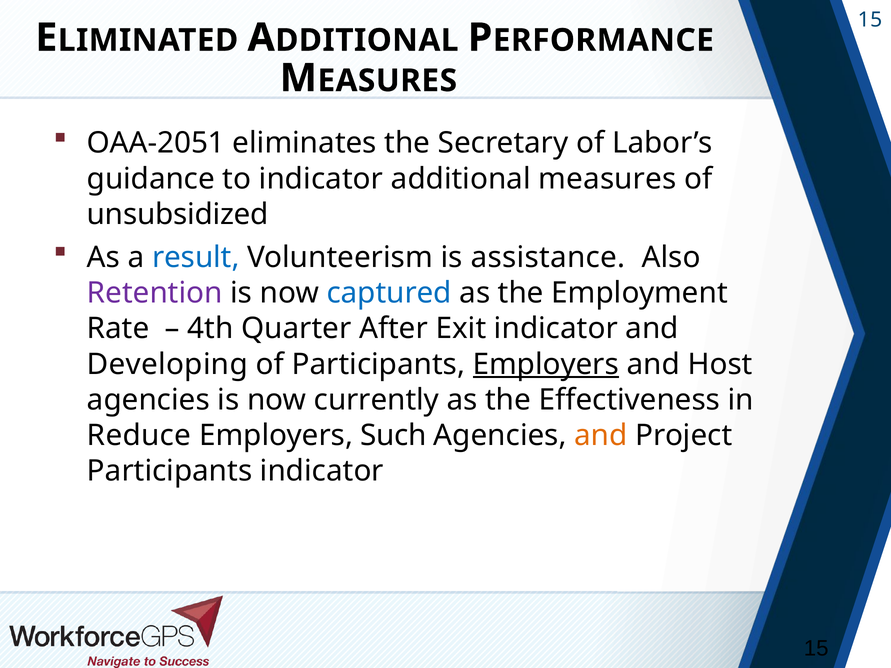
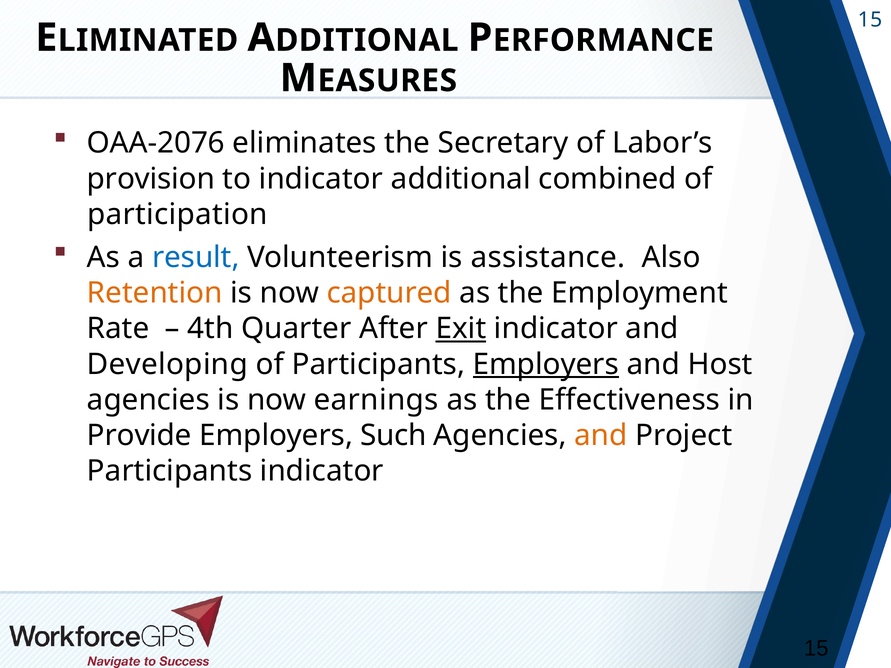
OAA-2051: OAA-2051 -> OAA-2076
guidance: guidance -> provision
measures: measures -> combined
unsubsidized: unsubsidized -> participation
Retention colour: purple -> orange
captured colour: blue -> orange
Exit underline: none -> present
currently: currently -> earnings
Reduce: Reduce -> Provide
